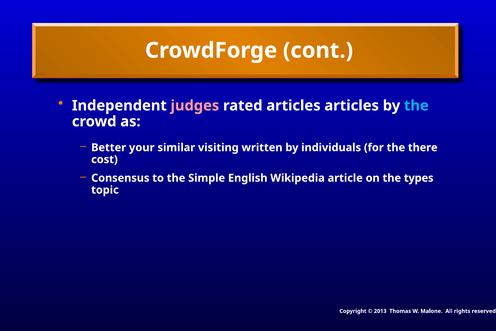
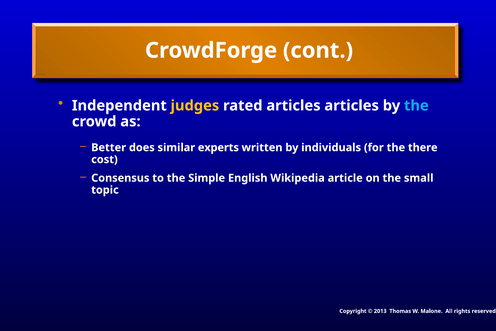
judges colour: pink -> yellow
your: your -> does
visiting: visiting -> experts
types: types -> small
